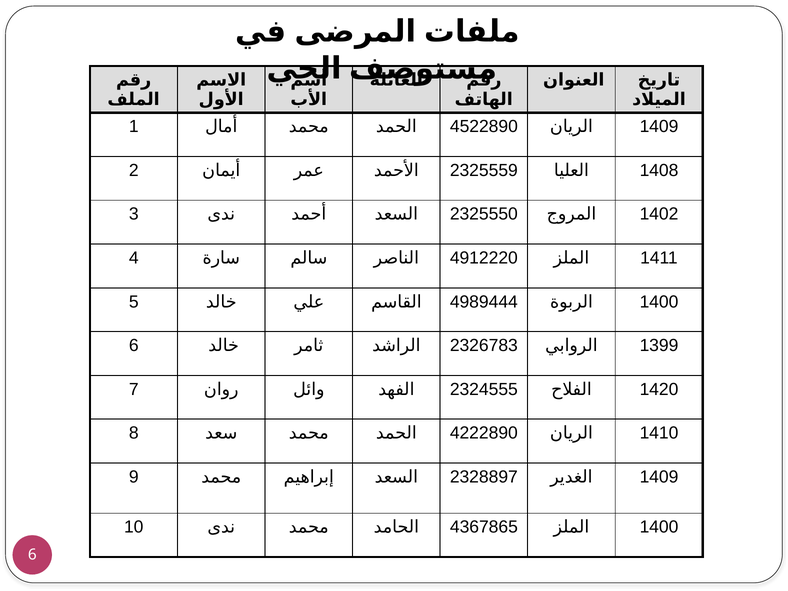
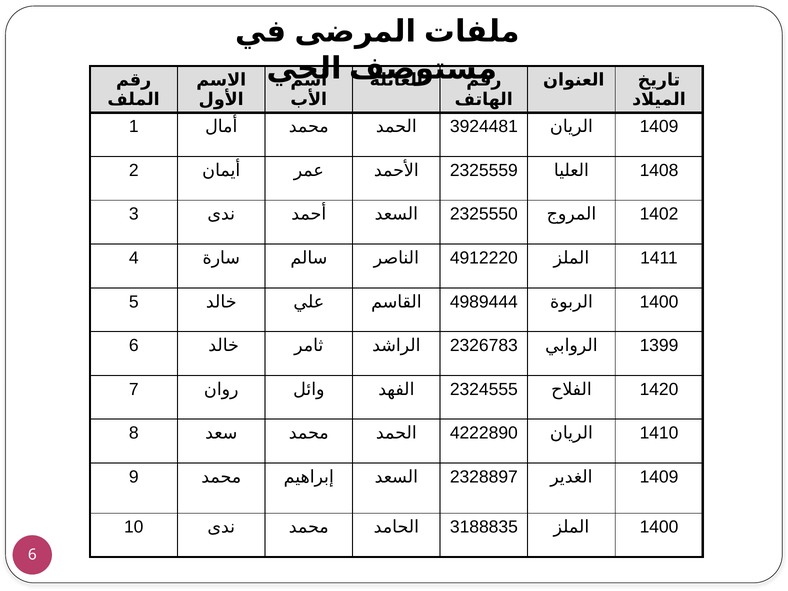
4522890: 4522890 -> 3924481
4367865: 4367865 -> 3188835
